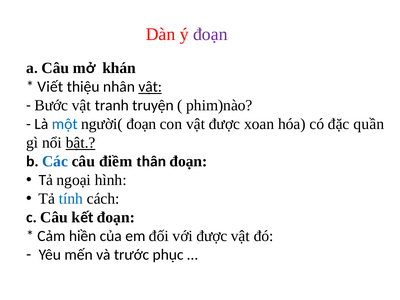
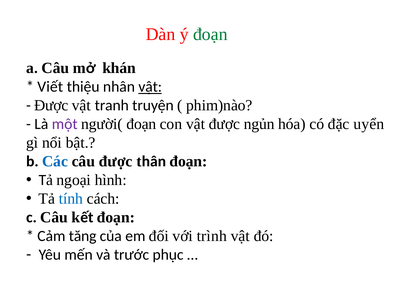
đoạn at (210, 34) colour: purple -> green
Bước at (51, 105): Bước -> Được
một colour: blue -> purple
xoan: xoan -> ngủn
quần: quần -> uyển
bật underline: present -> none
câu điềm: điềm -> được
hiền: hiền -> tăng
với được: được -> trình
